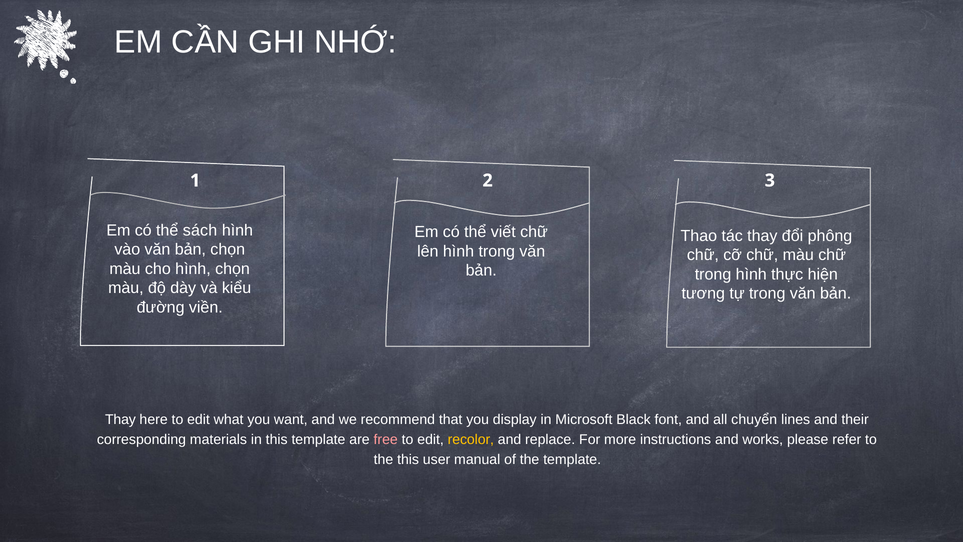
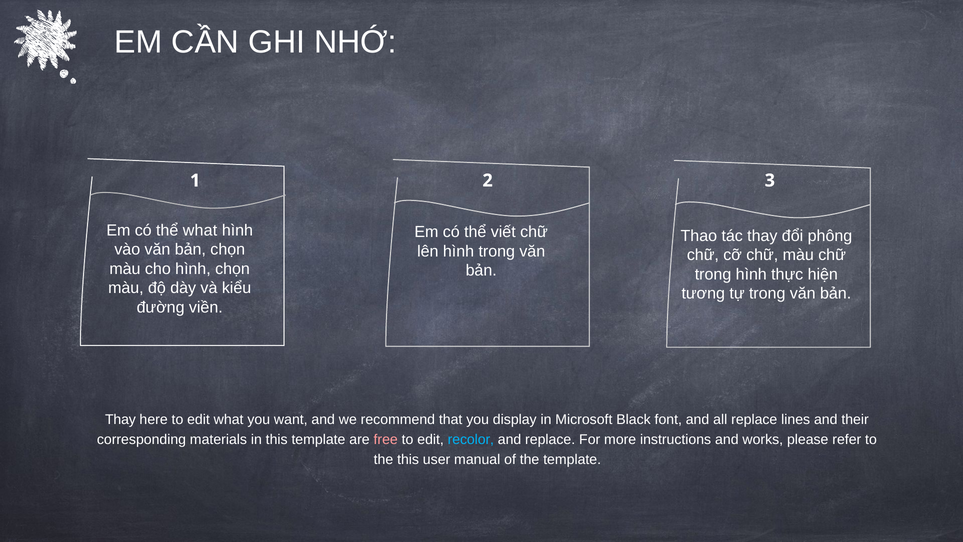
thể sách: sách -> what
all chuyển: chuyển -> replace
recolor colour: yellow -> light blue
